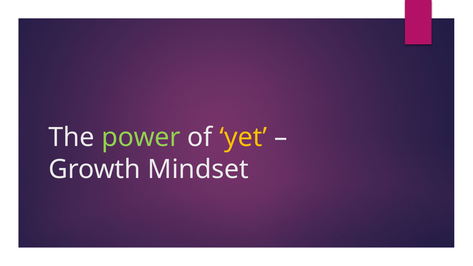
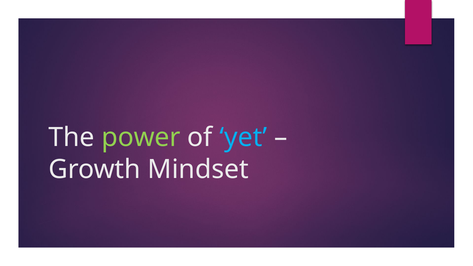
yet colour: yellow -> light blue
